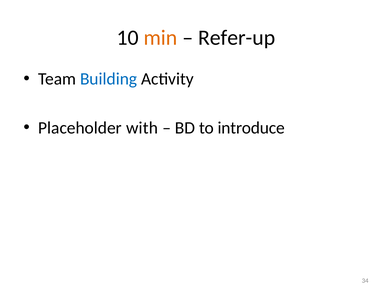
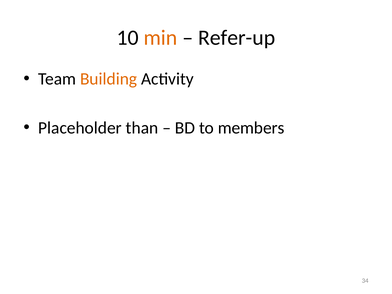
Building colour: blue -> orange
with: with -> than
introduce: introduce -> members
